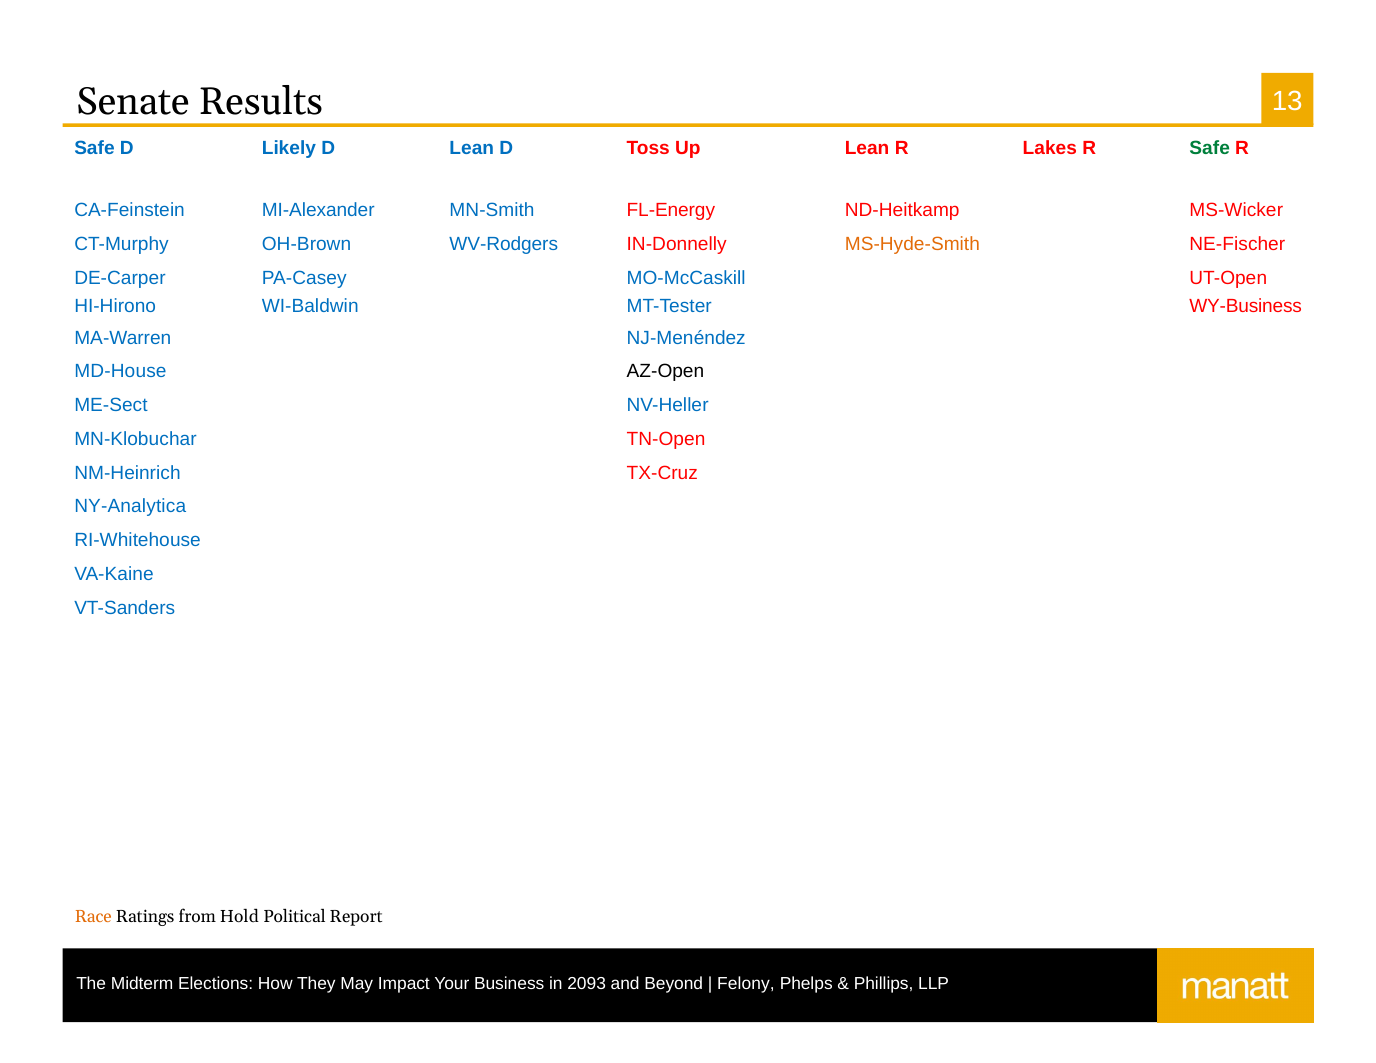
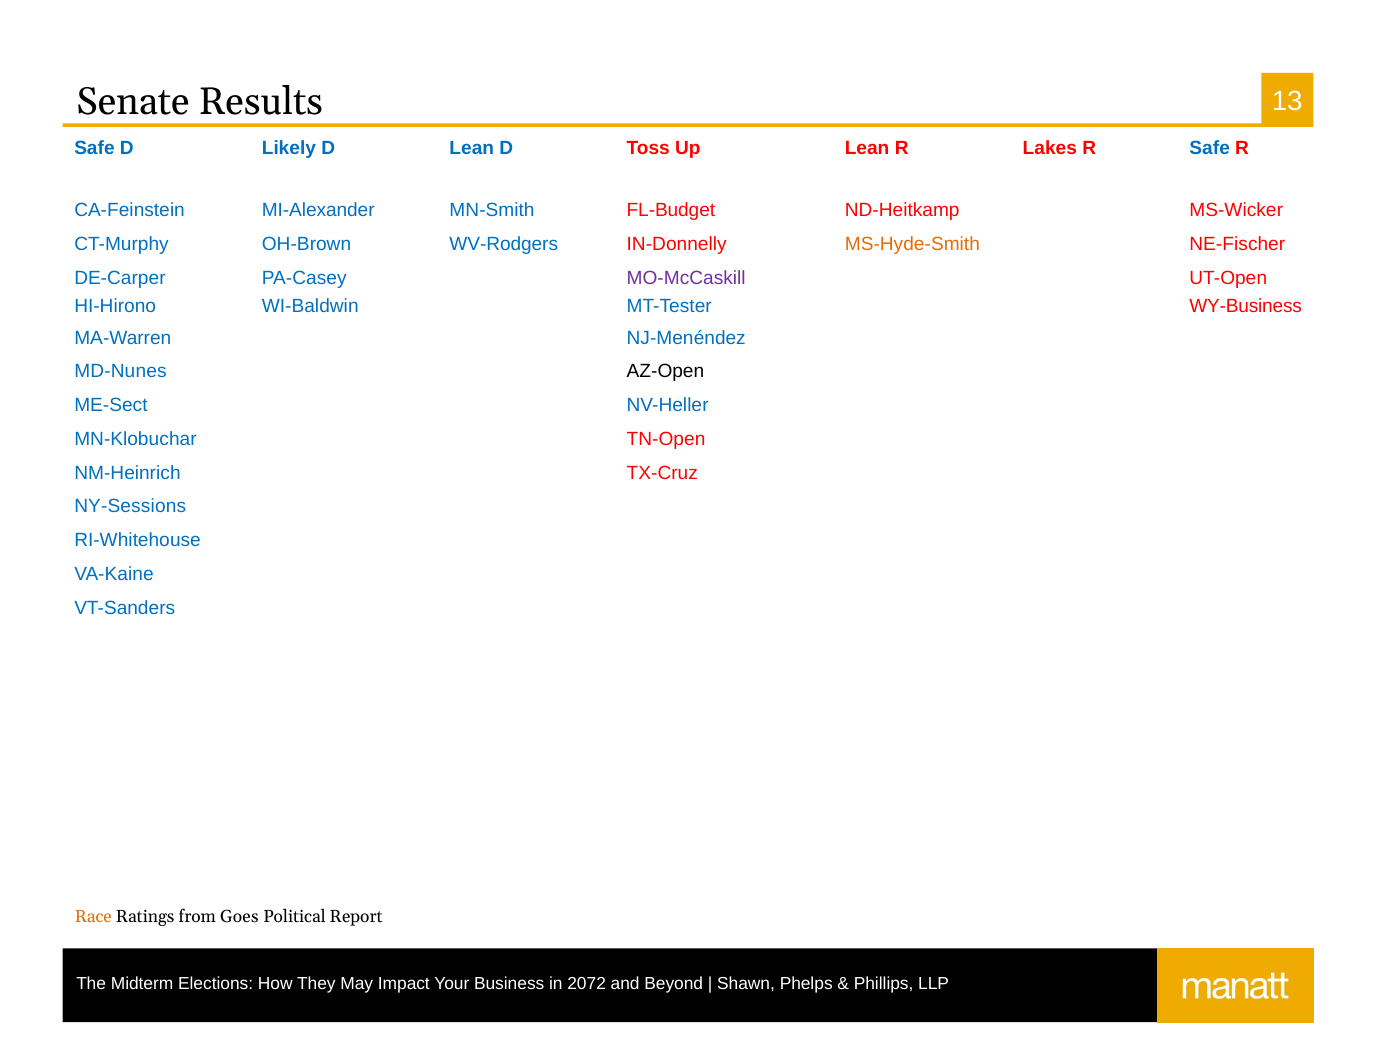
Safe at (1210, 148) colour: green -> blue
FL-Energy: FL-Energy -> FL-Budget
MO-McCaskill colour: blue -> purple
MD-House: MD-House -> MD-Nunes
NY-Analytica: NY-Analytica -> NY-Sessions
Hold: Hold -> Goes
2093: 2093 -> 2072
Felony: Felony -> Shawn
